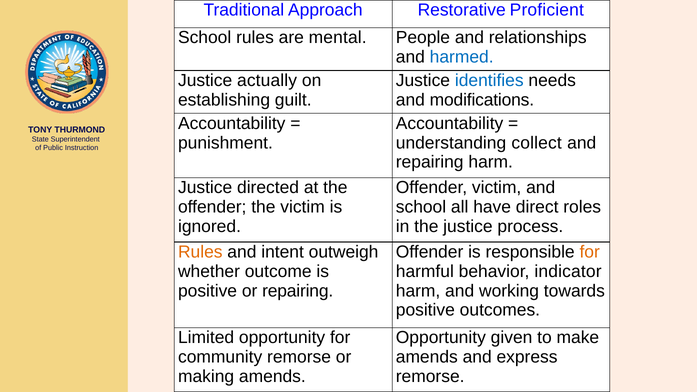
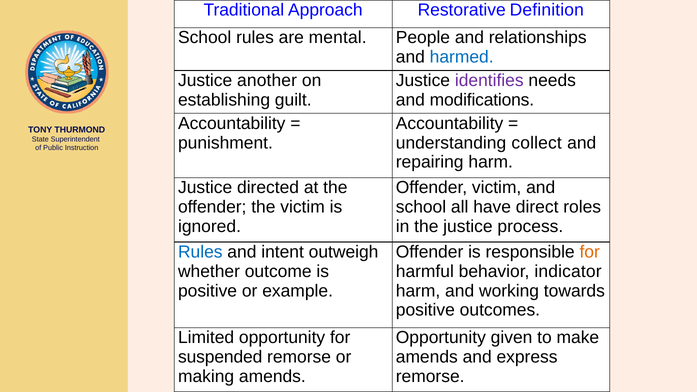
Proficient: Proficient -> Definition
actually: actually -> another
identifies colour: blue -> purple
Rules at (200, 252) colour: orange -> blue
or repairing: repairing -> example
community: community -> suspended
